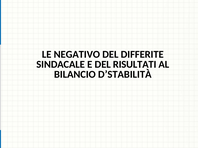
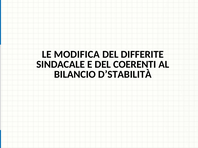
NEGATIVO: NEGATIVO -> MODIFICA
RISULTATI: RISULTATI -> COERENTI
